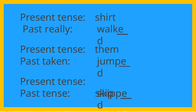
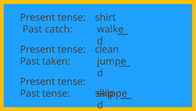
really: really -> catch
them: them -> clean
